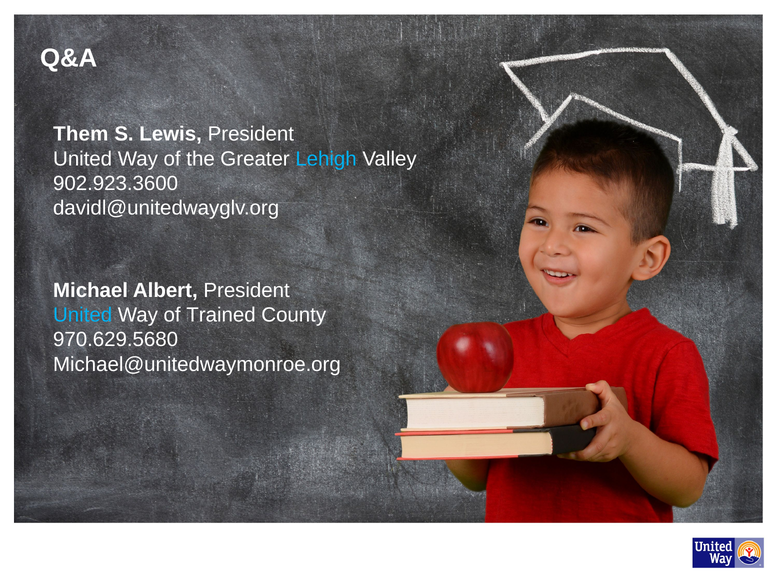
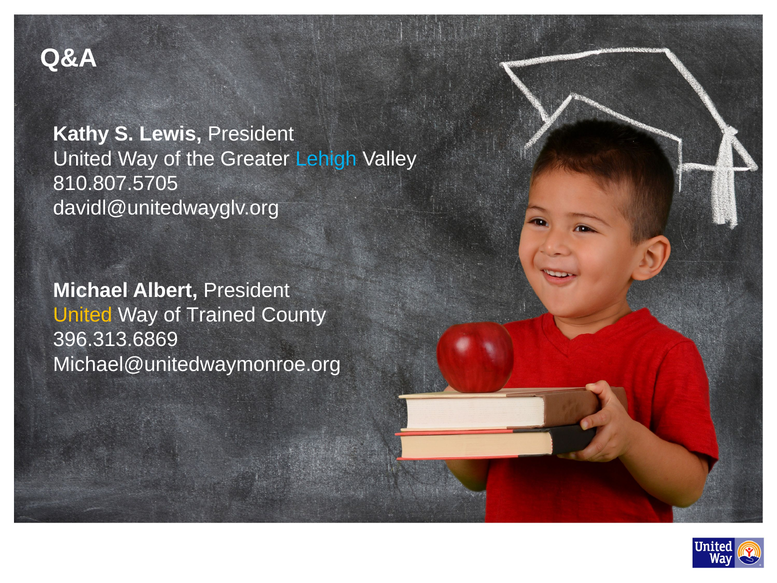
Them: Them -> Kathy
902.923.3600: 902.923.3600 -> 810.807.5705
United at (83, 315) colour: light blue -> yellow
970.629.5680: 970.629.5680 -> 396.313.6869
